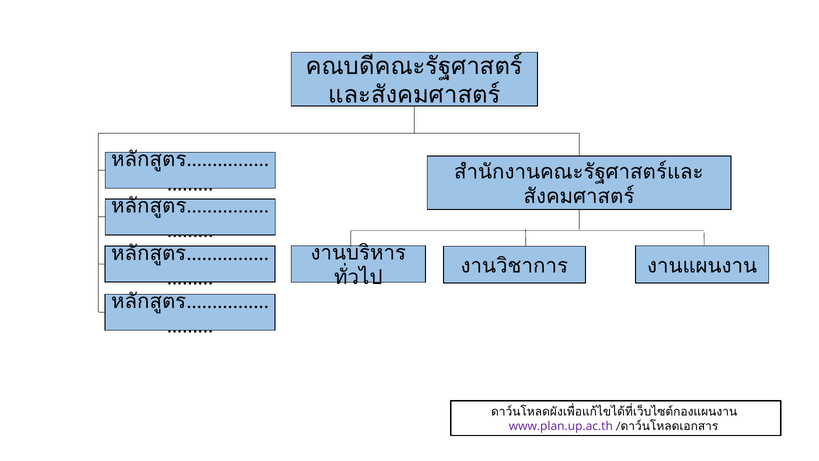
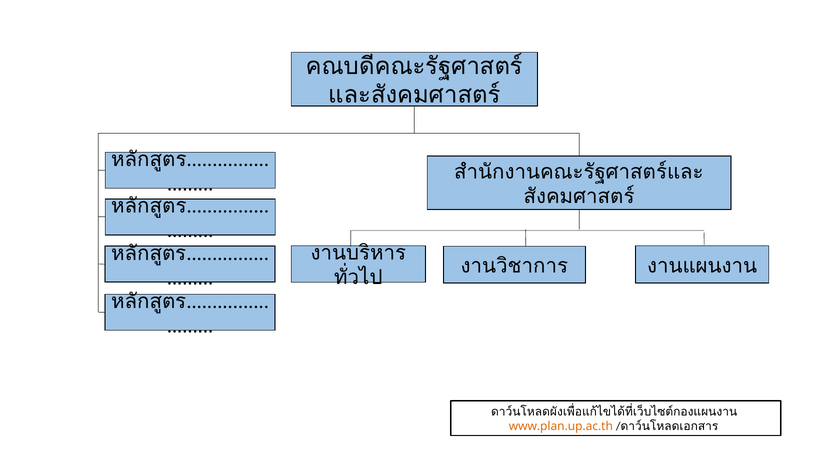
www.plan.up.ac.th colour: purple -> orange
